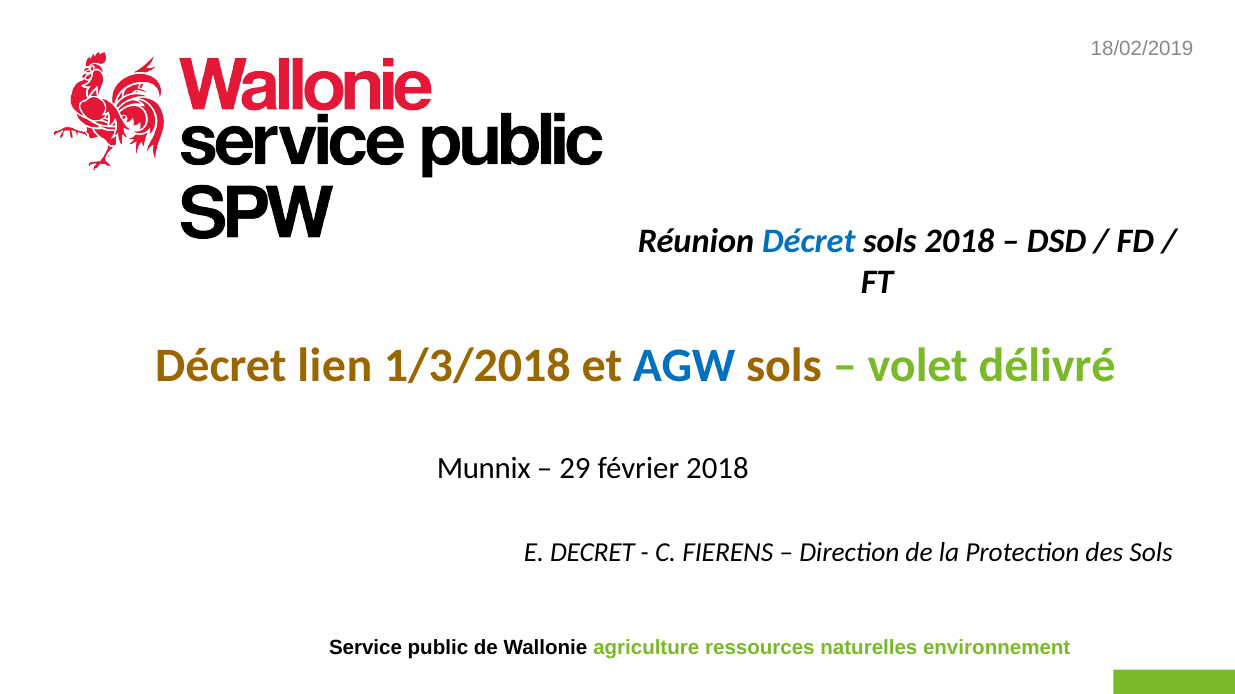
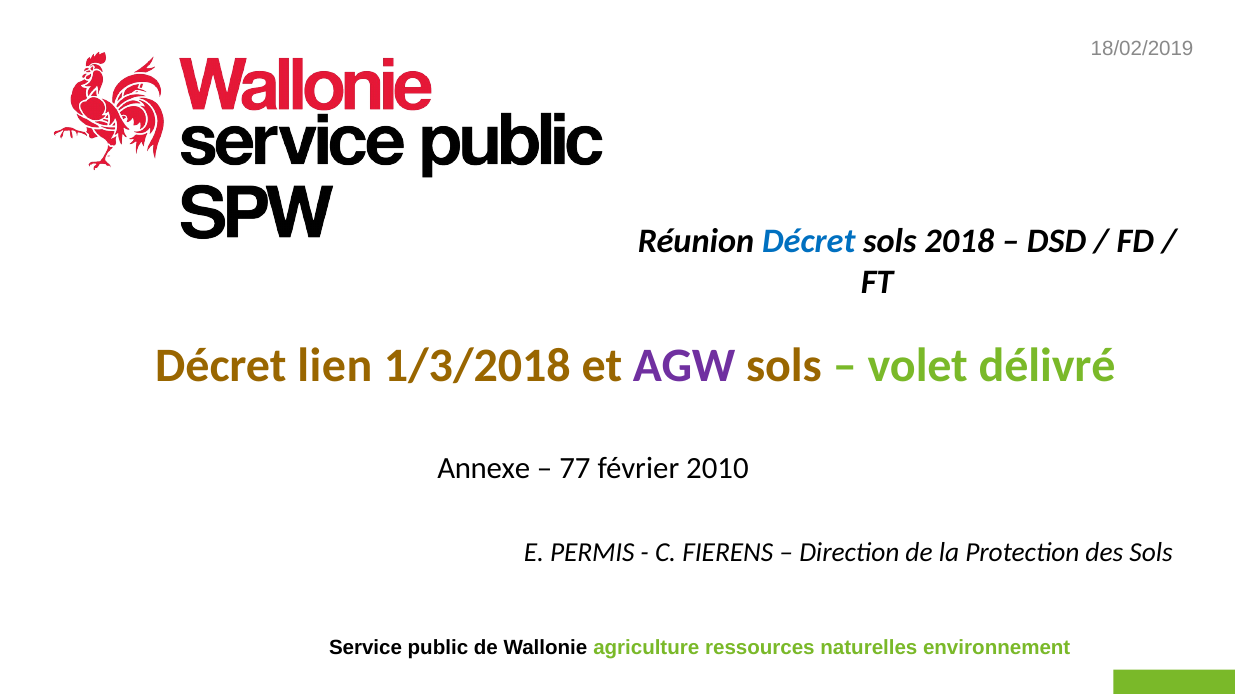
AGW colour: blue -> purple
Munnix: Munnix -> Annexe
29: 29 -> 77
février 2018: 2018 -> 2010
DECRET: DECRET -> PERMIS
